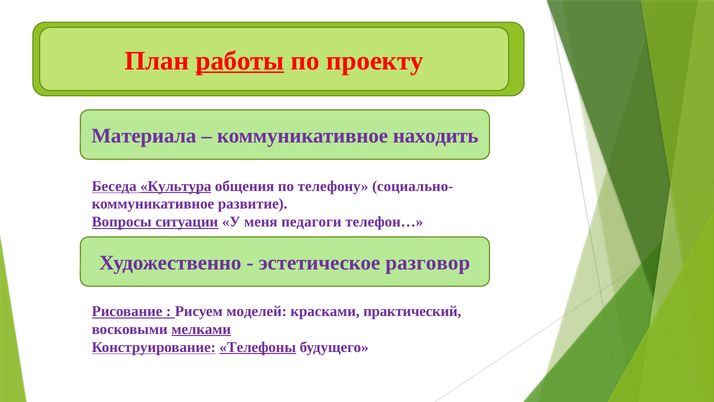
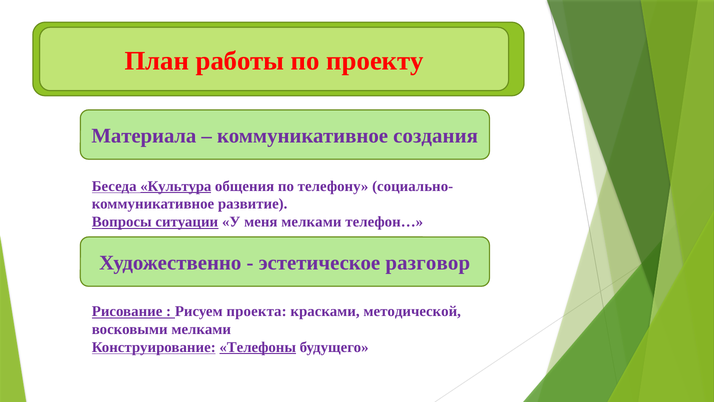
работы underline: present -> none
находить: находить -> создания
меня педагоги: педагоги -> мелками
моделей: моделей -> проекта
практический: практический -> методической
мелками at (201, 329) underline: present -> none
